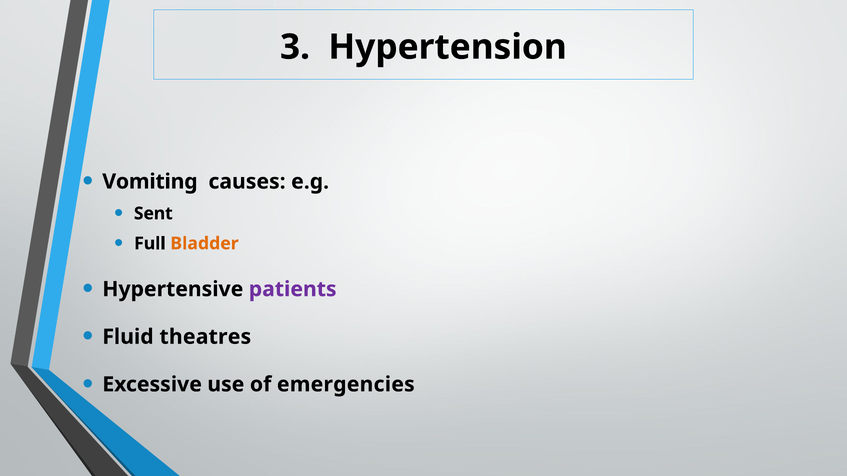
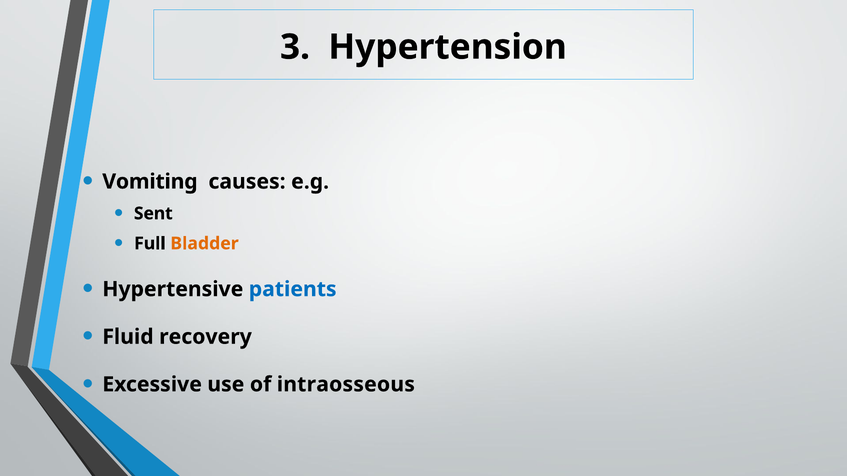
patients colour: purple -> blue
theatres: theatres -> recovery
emergencies: emergencies -> intraosseous
